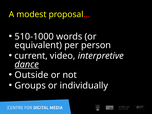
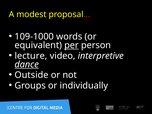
510-1000: 510-1000 -> 109-1000
per underline: none -> present
current: current -> lecture
